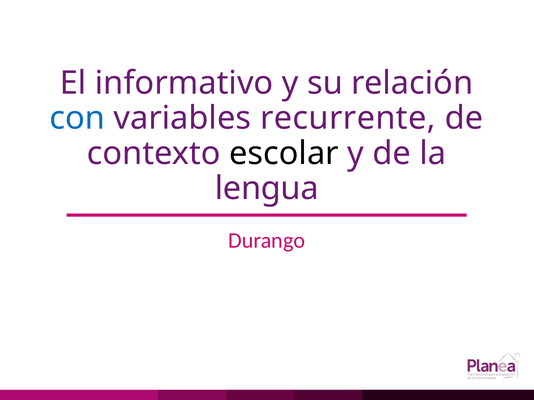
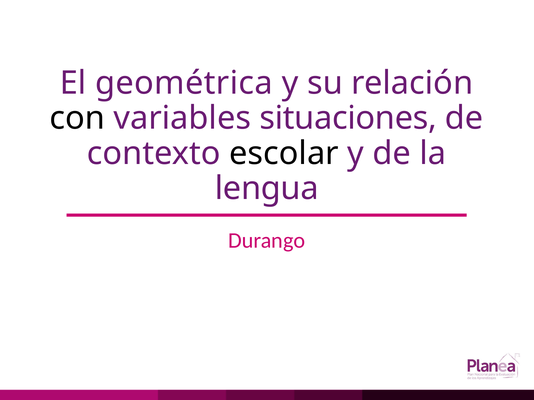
informativo: informativo -> geométrica
con colour: blue -> black
recurrente: recurrente -> situaciones
